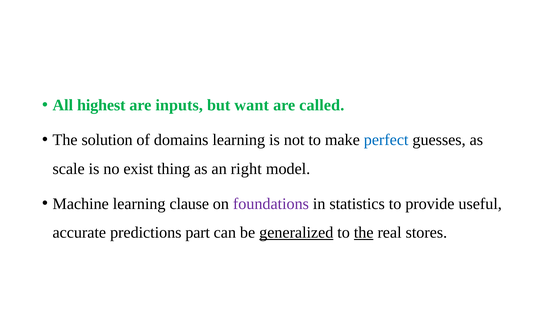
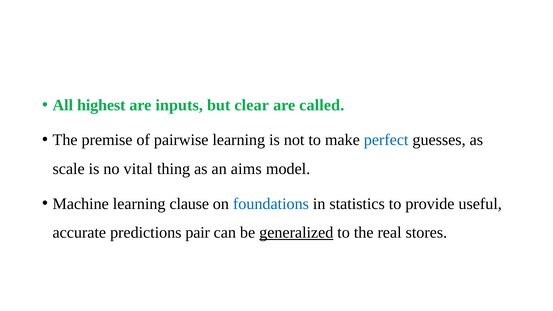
want: want -> clear
solution: solution -> premise
domains: domains -> pairwise
exist: exist -> vital
right: right -> aims
foundations colour: purple -> blue
part: part -> pair
the at (364, 233) underline: present -> none
